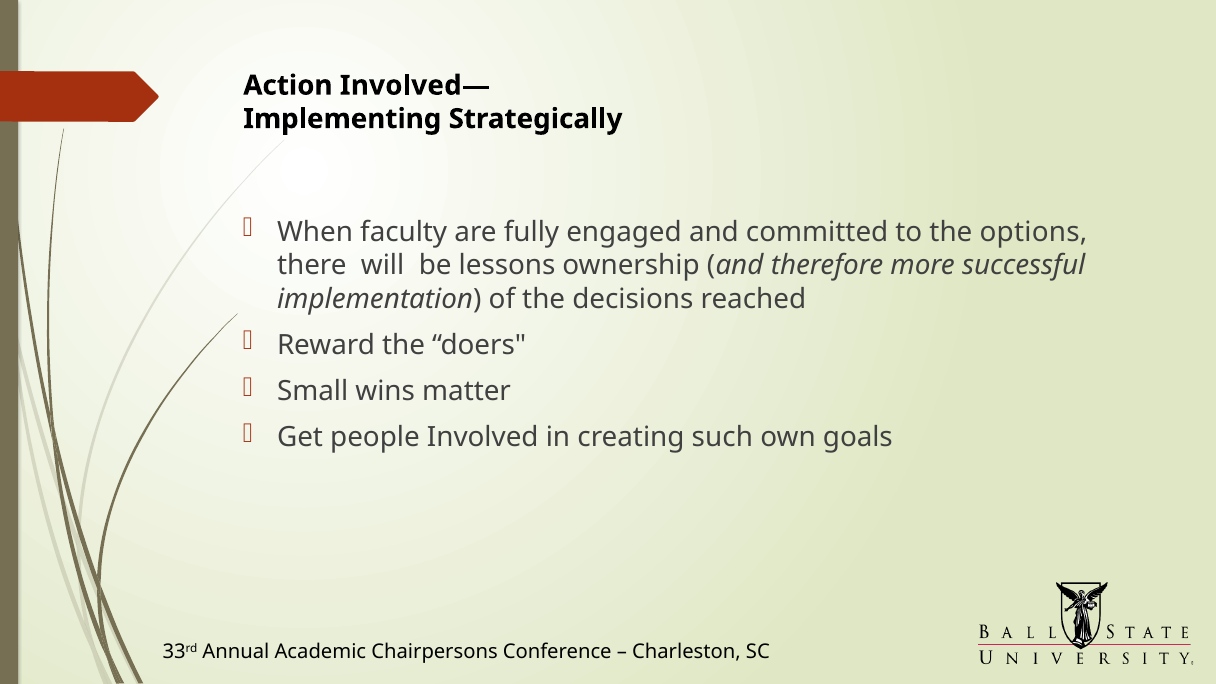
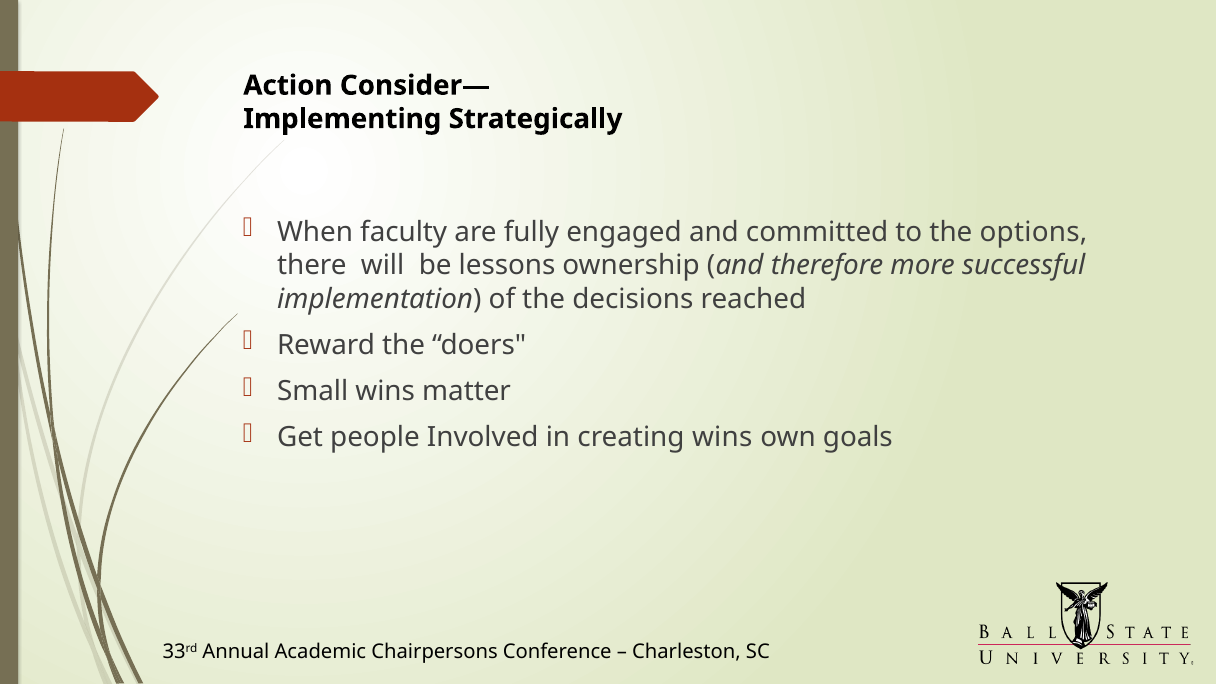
Involved—: Involved— -> Consider—
creating such: such -> wins
